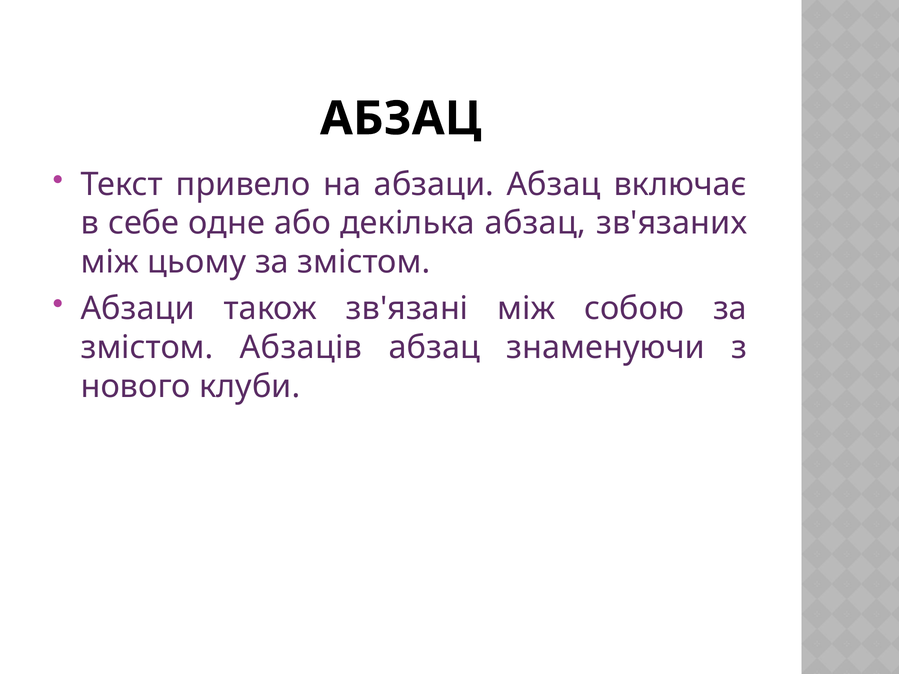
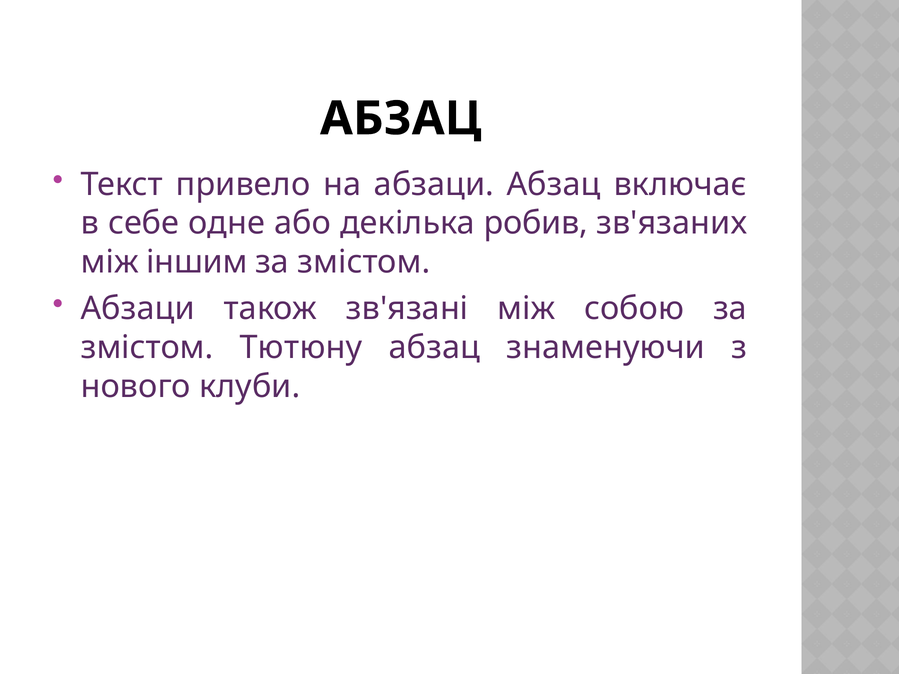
декілька абзац: абзац -> робив
цьому: цьому -> іншим
Абзаців: Абзаців -> Тютюну
